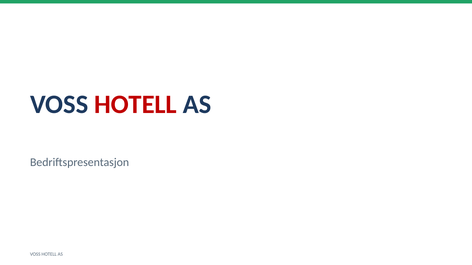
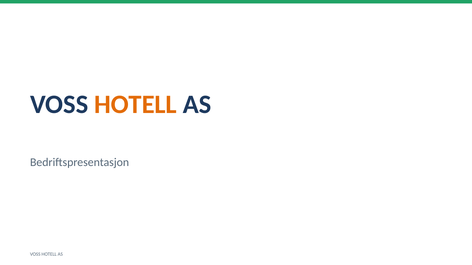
HOTELL at (136, 105) colour: red -> orange
